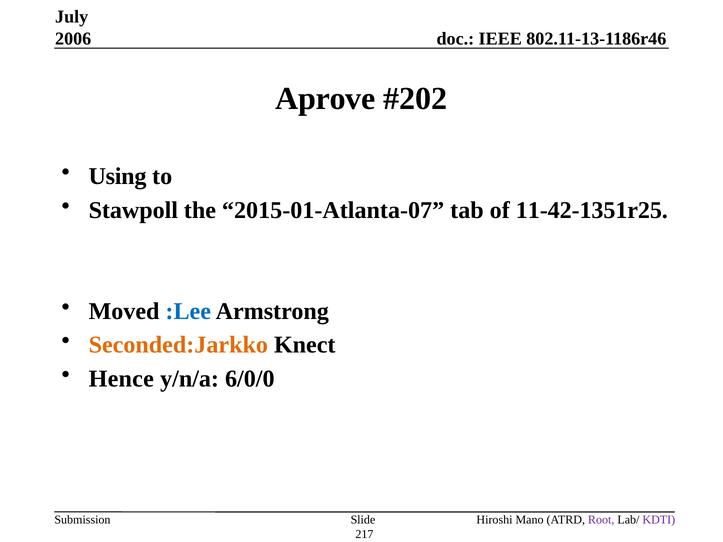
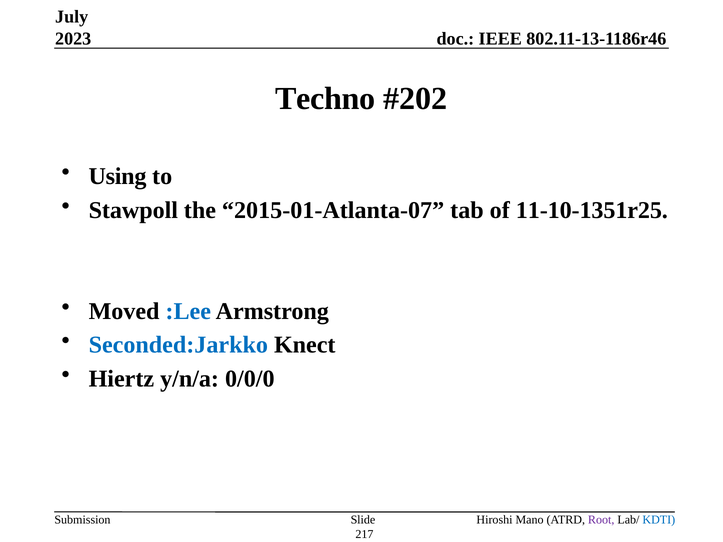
2006: 2006 -> 2023
Aprove: Aprove -> Techno
11-42-1351r25: 11-42-1351r25 -> 11-10-1351r25
Seconded:Jarkko colour: orange -> blue
Hence: Hence -> Hiertz
6/0/0: 6/0/0 -> 0/0/0
KDTI colour: purple -> blue
